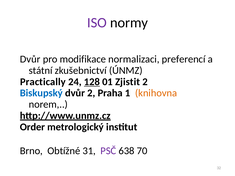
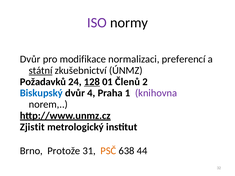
státní underline: none -> present
Practically: Practically -> Požadavků
Zjistit: Zjistit -> Členů
dvůr 2: 2 -> 4
knihovna colour: orange -> purple
Order: Order -> Zjistit
Obtížné: Obtížné -> Protože
PSČ colour: purple -> orange
70: 70 -> 44
